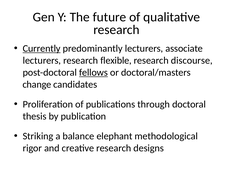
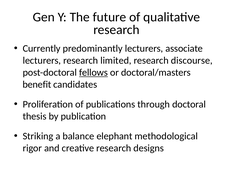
Currently underline: present -> none
flexible: flexible -> limited
change: change -> benefit
